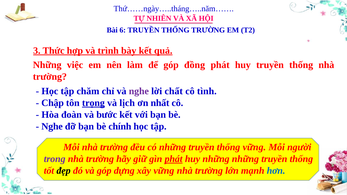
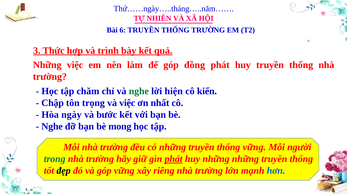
nghe at (139, 91) colour: purple -> green
chất: chất -> hiện
tình: tình -> kiến
trọng underline: present -> none
và lịch: lịch -> việc
đoàn: đoàn -> ngày
chính: chính -> mong
trong colour: purple -> green
góp dựng: dựng -> vững
xây vững: vững -> riêng
